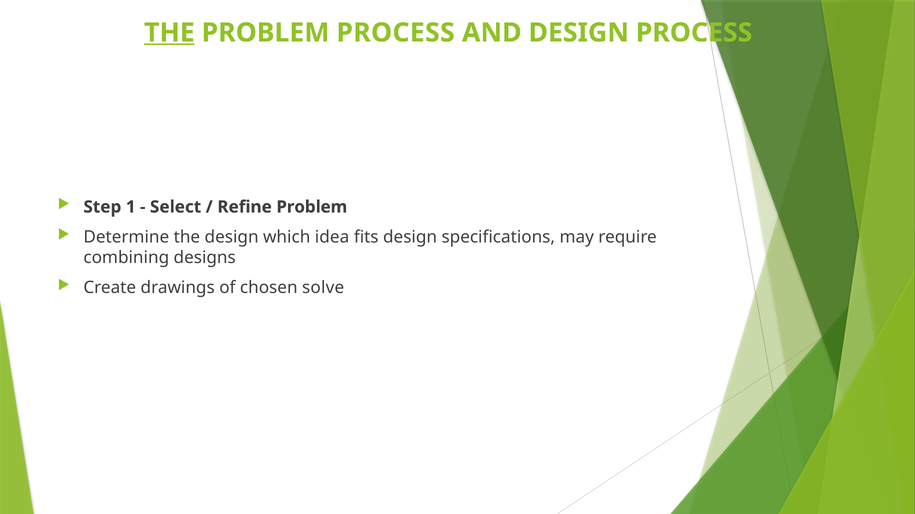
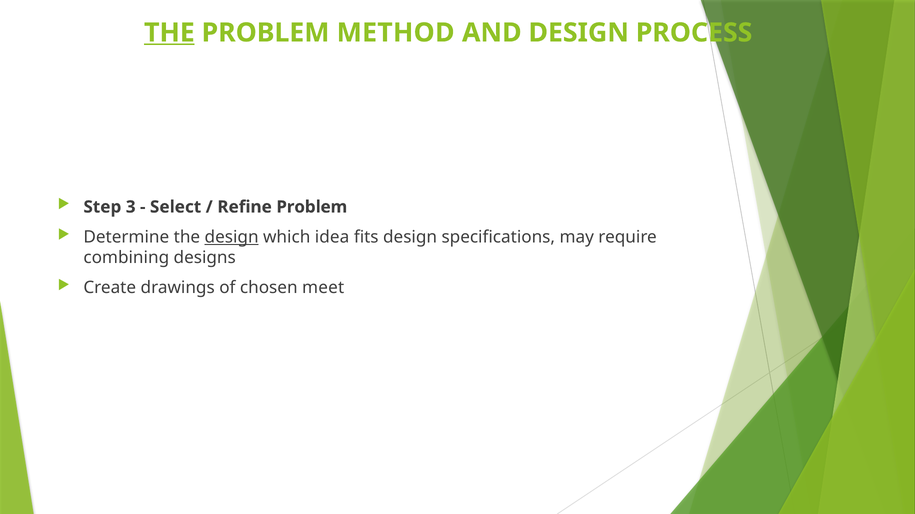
PROBLEM PROCESS: PROCESS -> METHOD
1: 1 -> 3
design at (232, 237) underline: none -> present
solve: solve -> meet
